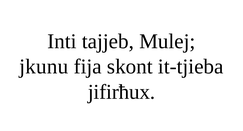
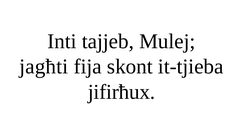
jkunu: jkunu -> jagħti
